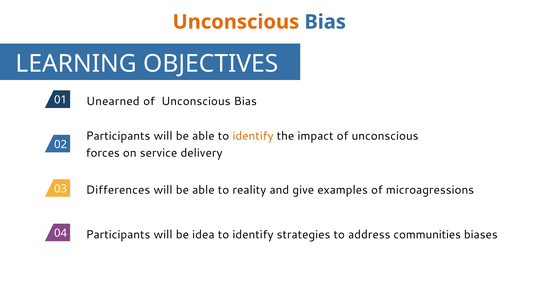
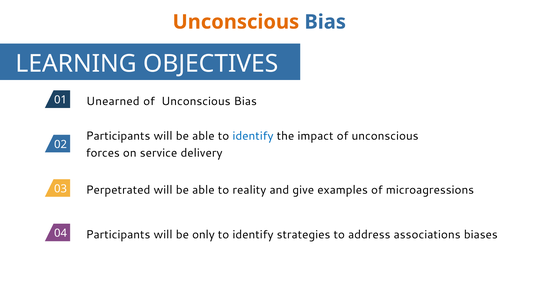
identify at (253, 136) colour: orange -> blue
Differences: Differences -> Perpetrated
idea: idea -> only
communities: communities -> associations
